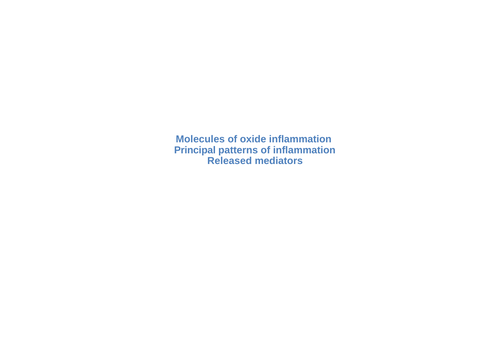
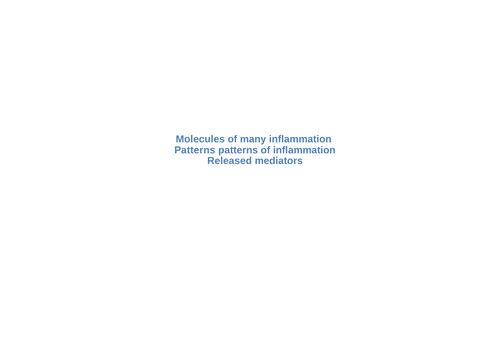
oxide: oxide -> many
Principal at (195, 150): Principal -> Patterns
